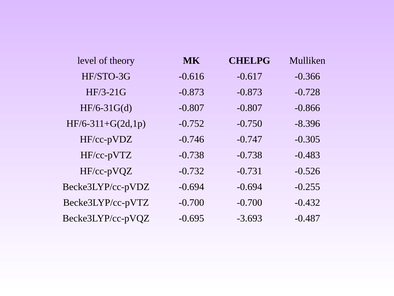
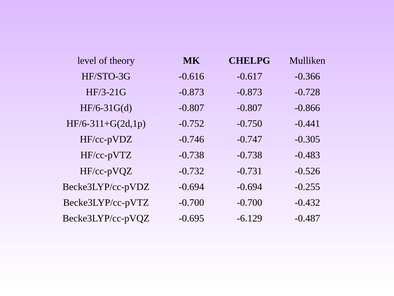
-8.396: -8.396 -> -0.441
-3.693: -3.693 -> -6.129
